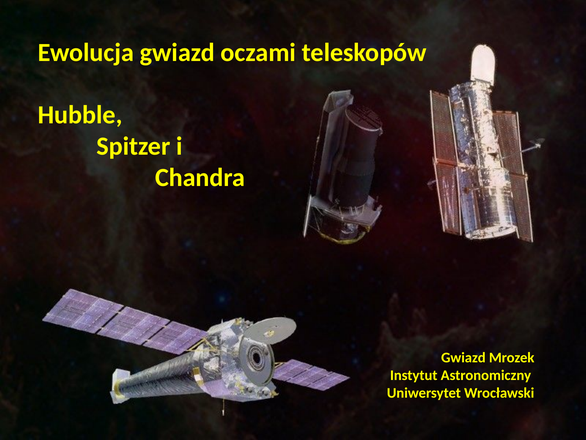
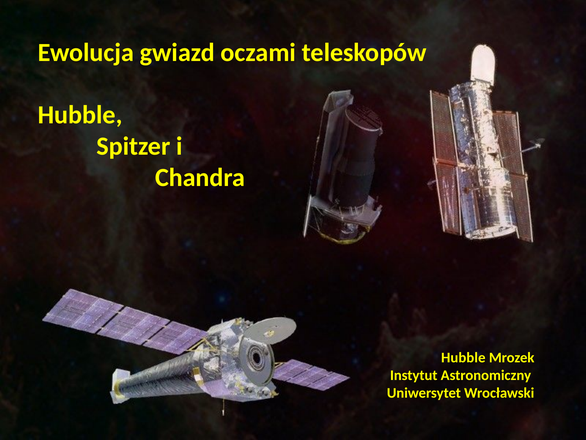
Gwiazd at (463, 357): Gwiazd -> Hubble
